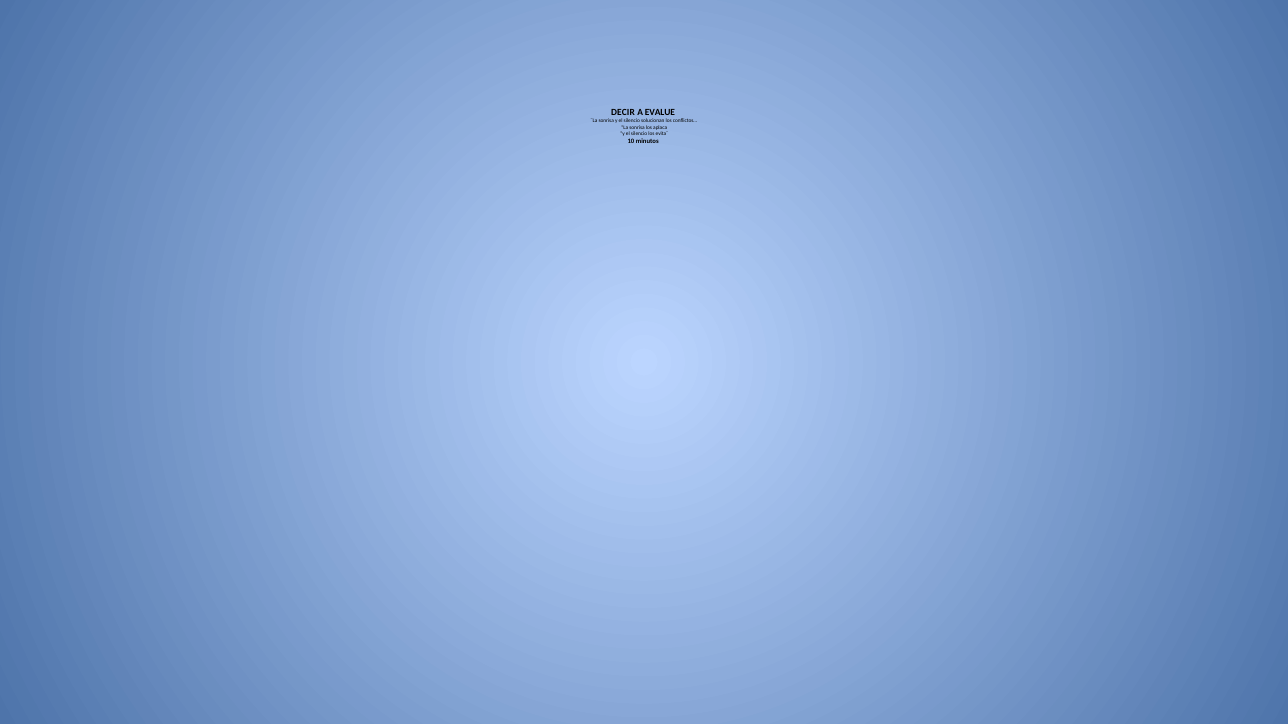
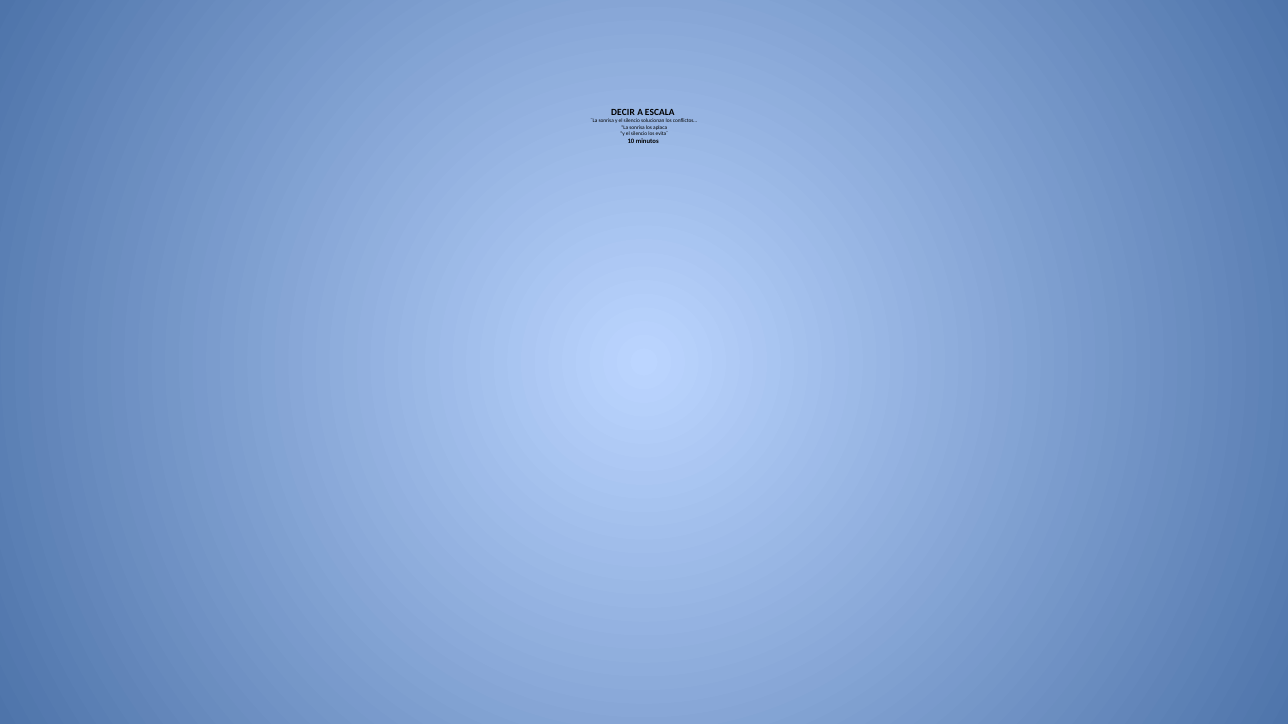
EVALUE: EVALUE -> ESCALA
